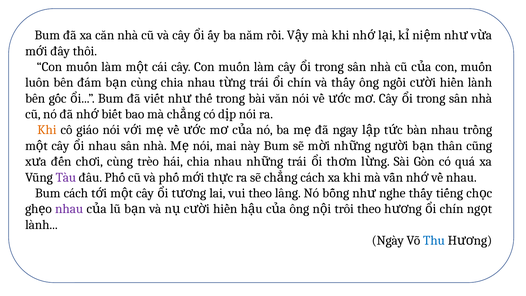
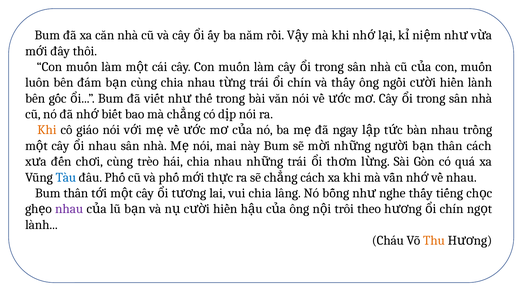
thân cũng: cũng -> cách
Tàu colour: purple -> blue
Bum cách: cách -> thân
vui theo: theo -> chia
Ngày: Ngày -> Cháu
Thu colour: blue -> orange
